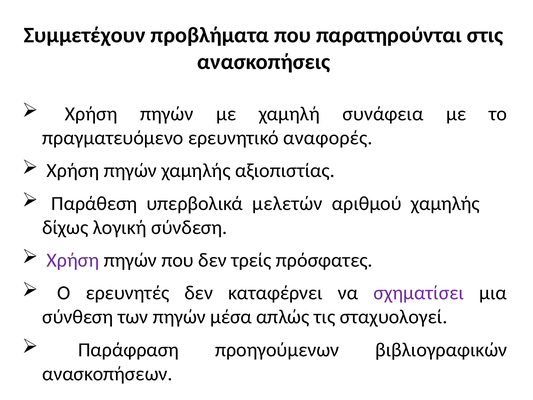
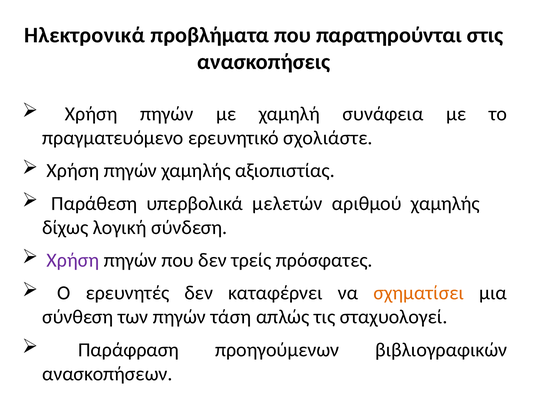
Συμμετέχουν: Συμμετέχουν -> Ηλεκτρονικά
αναφορές: αναφορές -> σχολιάστε
σχηματίσει colour: purple -> orange
μέσα: μέσα -> τάση
